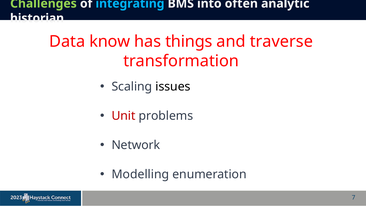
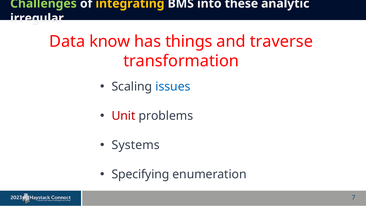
integrating colour: light blue -> yellow
often: often -> these
historian: historian -> irregular
issues colour: black -> blue
Network: Network -> Systems
Modelling: Modelling -> Specifying
